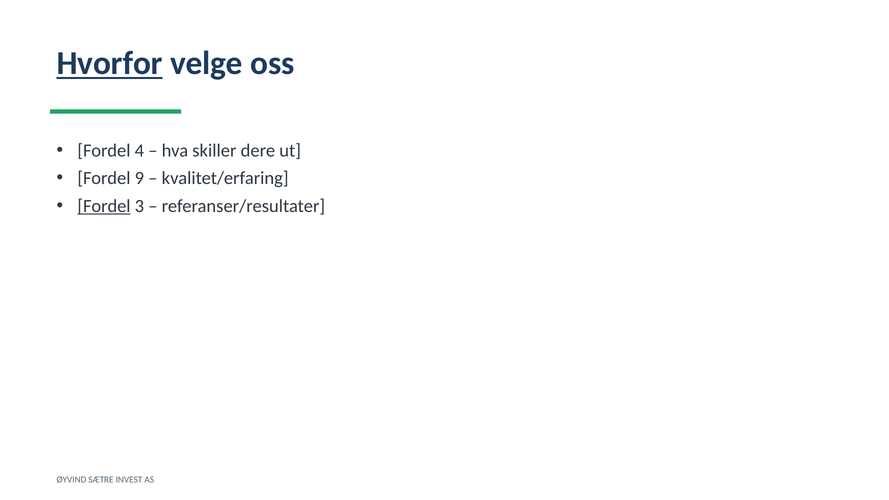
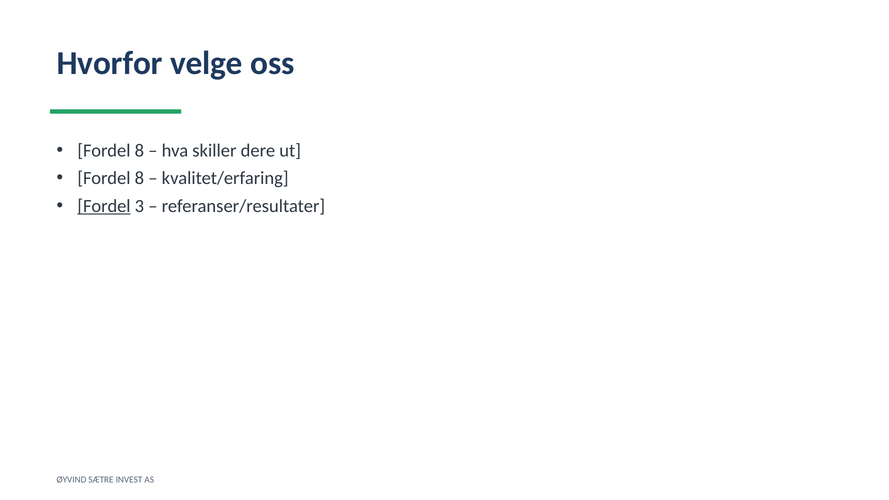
Hvorfor underline: present -> none
4 at (139, 151): 4 -> 8
9 at (139, 178): 9 -> 8
